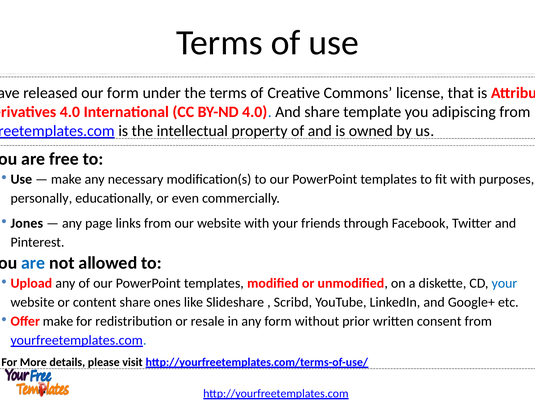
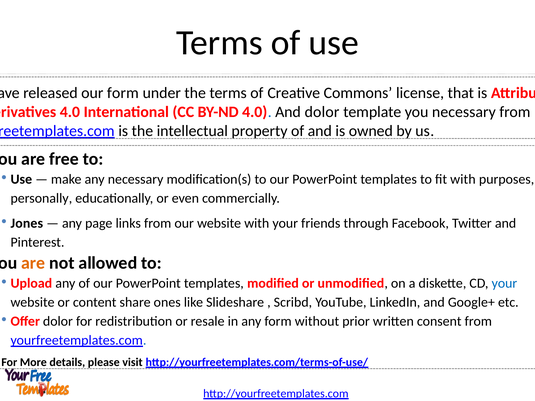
And share: share -> dolor
you adipiscing: adipiscing -> necessary
are at (33, 263) colour: blue -> orange
Offer make: make -> dolor
